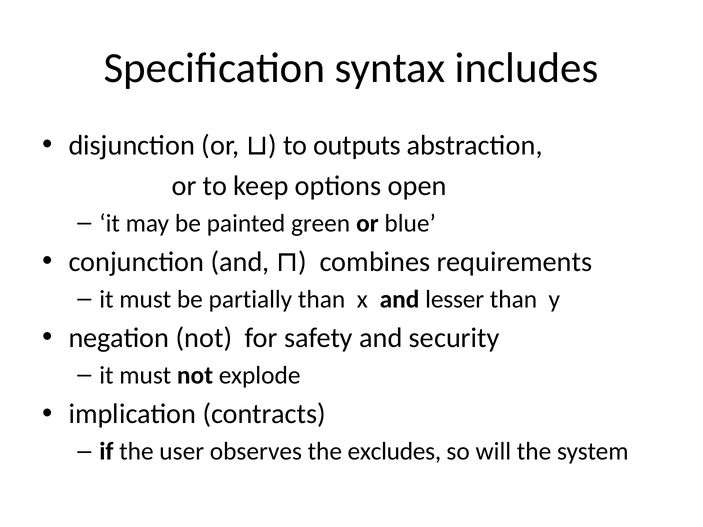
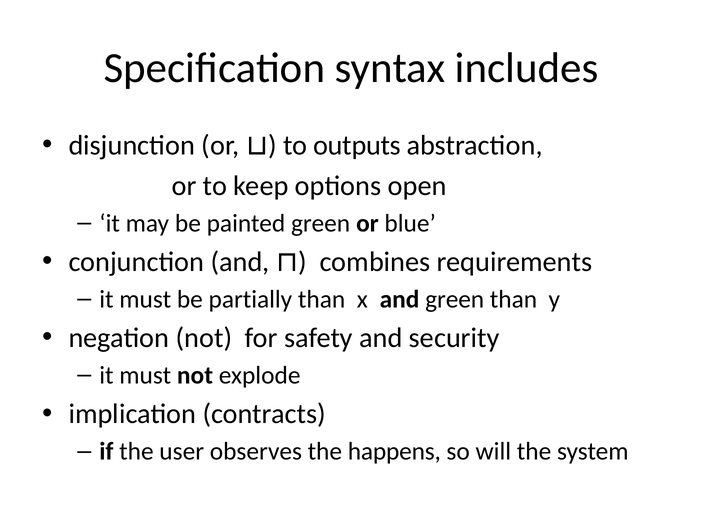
and lesser: lesser -> green
excludes: excludes -> happens
